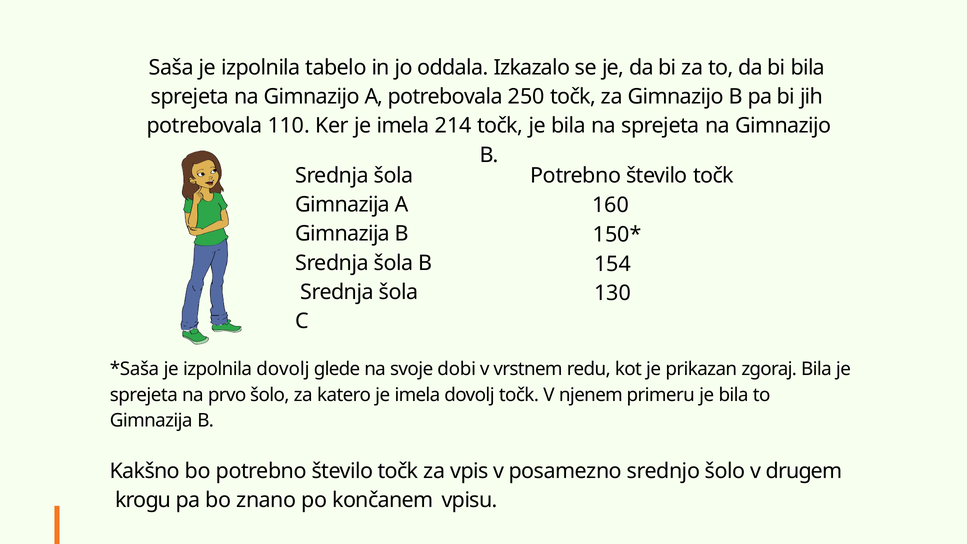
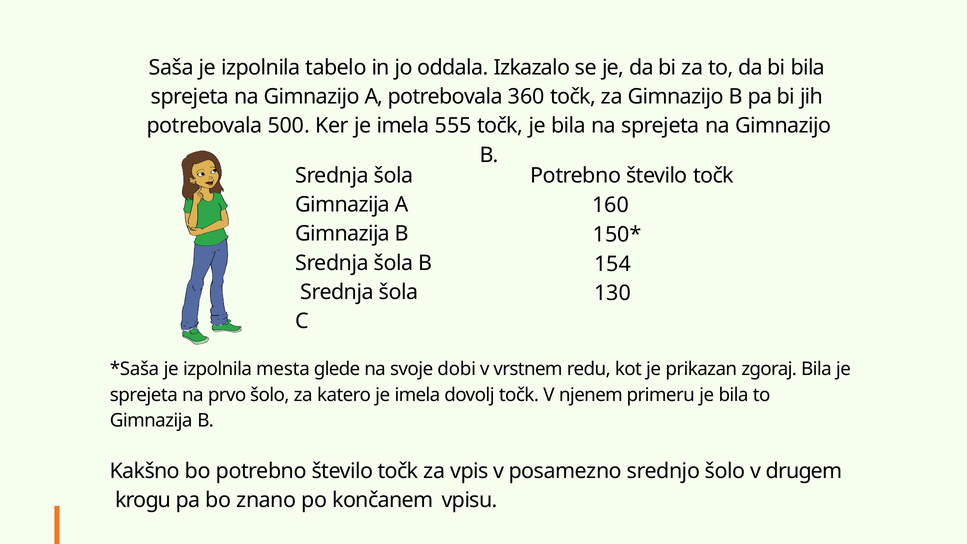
250: 250 -> 360
110: 110 -> 500
214: 214 -> 555
izpolnila dovolj: dovolj -> mesta
